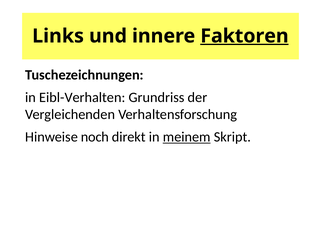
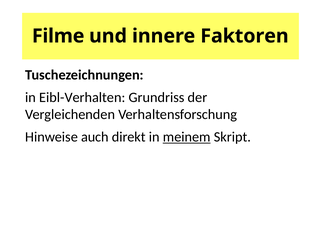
Links: Links -> Filme
Faktoren underline: present -> none
noch: noch -> auch
